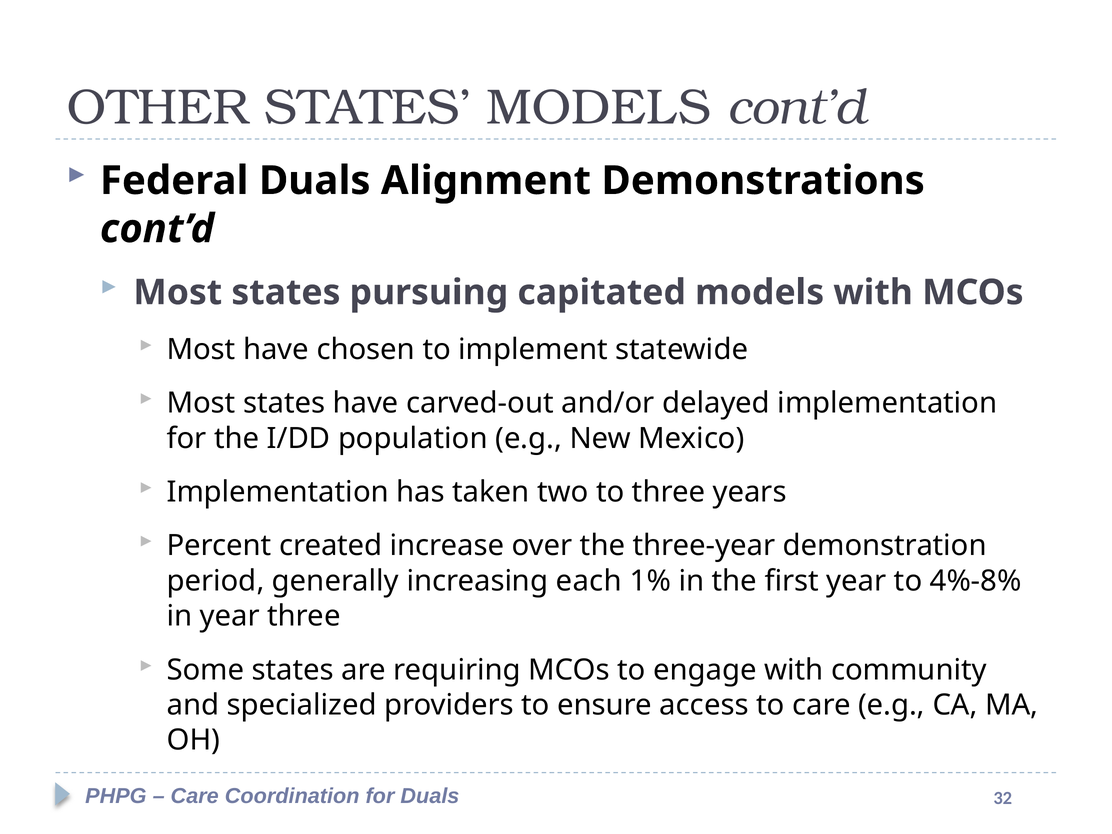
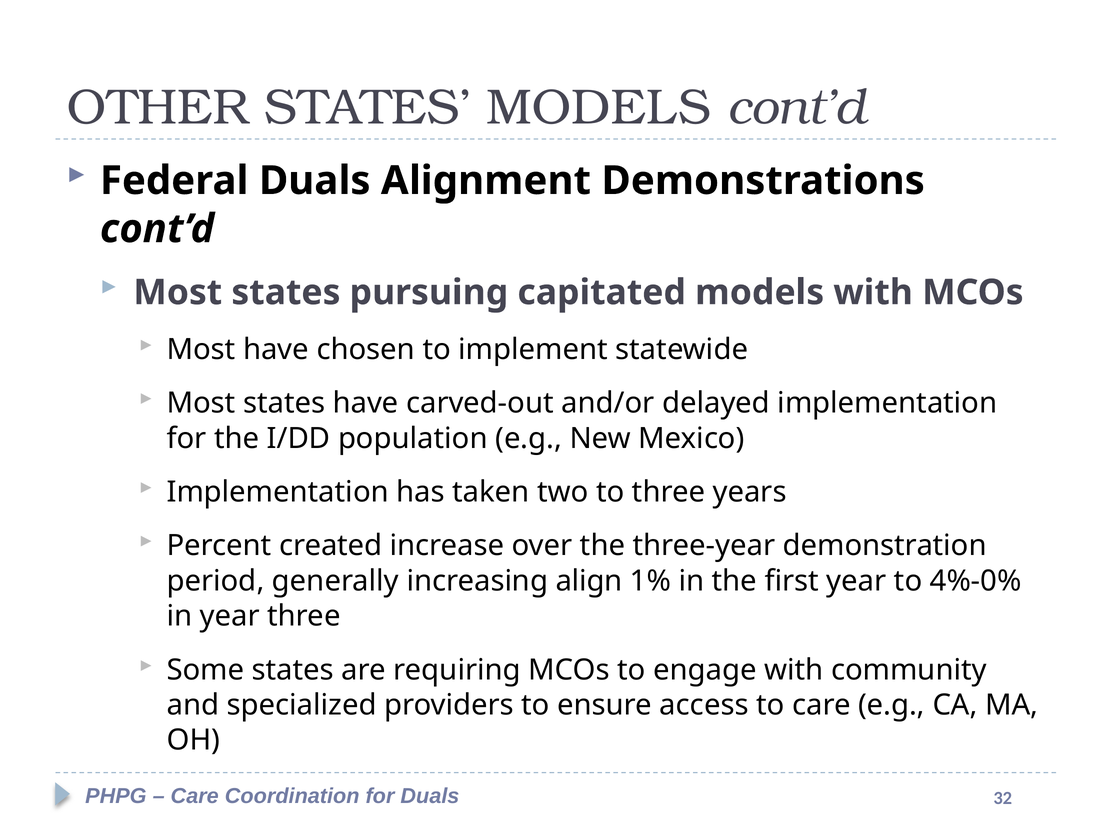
each: each -> align
4%-8%: 4%-8% -> 4%-0%
